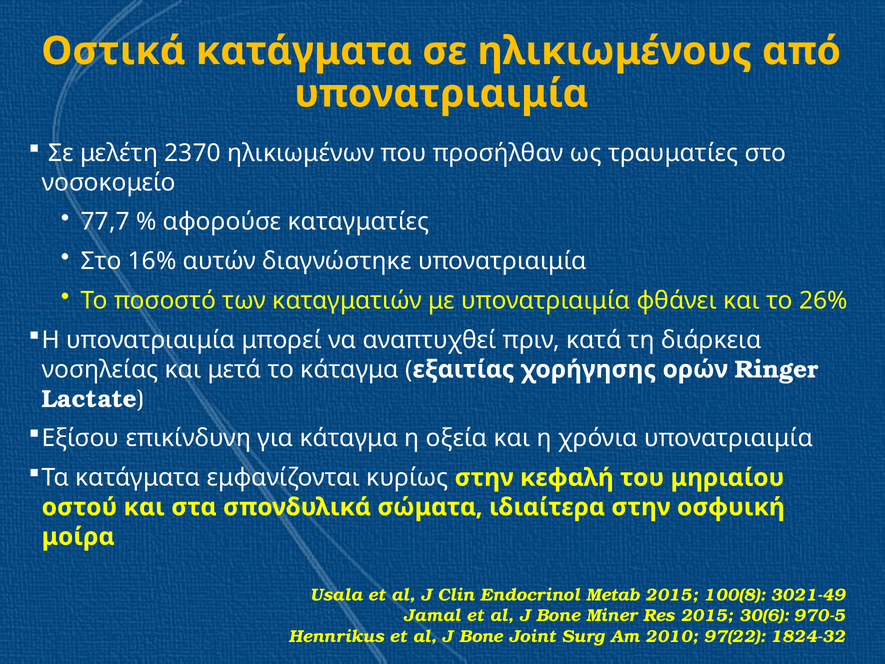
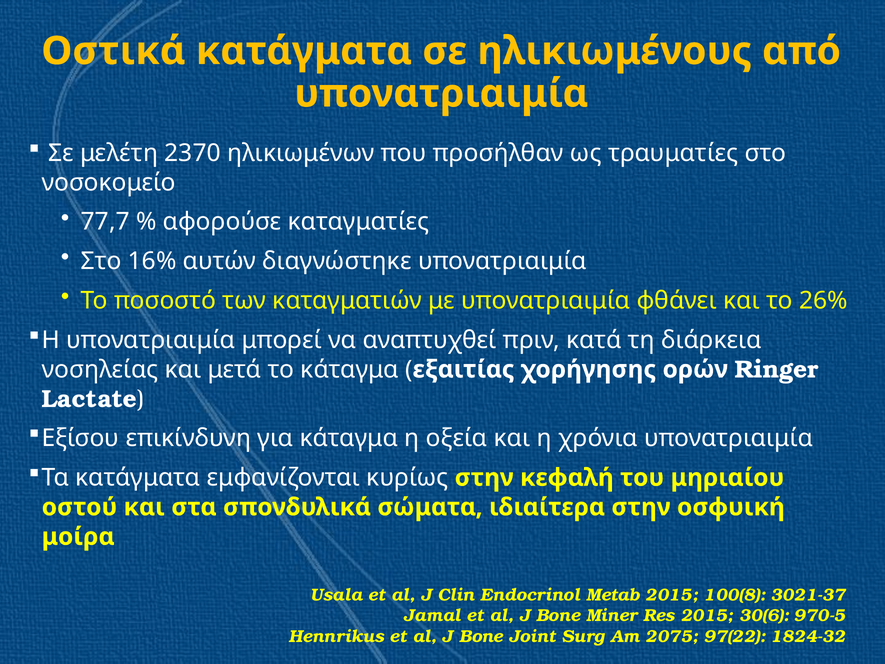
3021-49: 3021-49 -> 3021-37
2010: 2010 -> 2075
